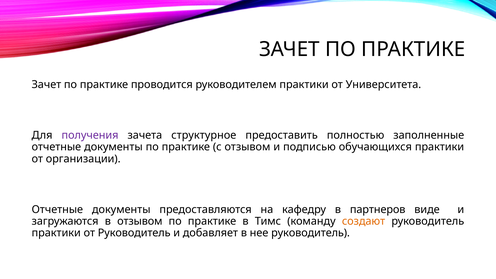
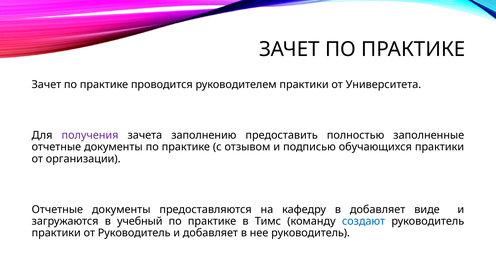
структурное: структурное -> заполнению
в партнеров: партнеров -> добавляет
в отзывом: отзывом -> учебный
создают colour: orange -> blue
